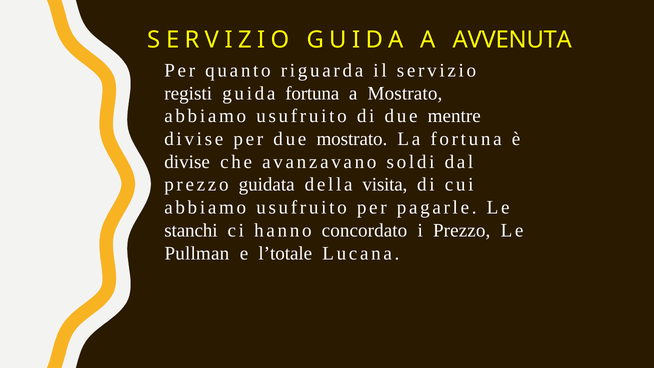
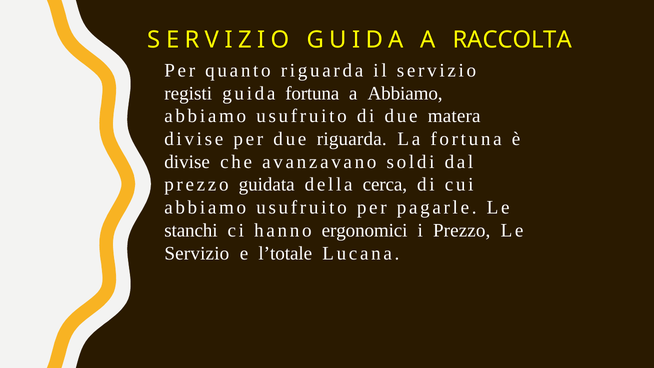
AVVENUTA: AVVENUTA -> RACCOLTA
a Mostrato: Mostrato -> Abbiamo
mentre: mentre -> matera
due mostrato: mostrato -> riguarda
visita: visita -> cerca
concordato: concordato -> ergonomici
Pullman at (197, 253): Pullman -> Servizio
